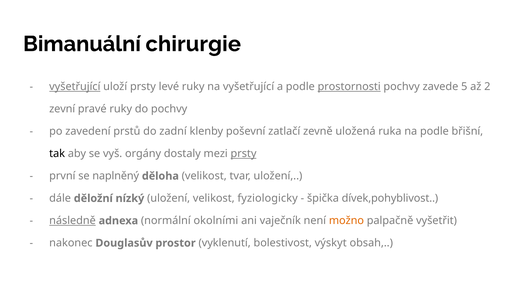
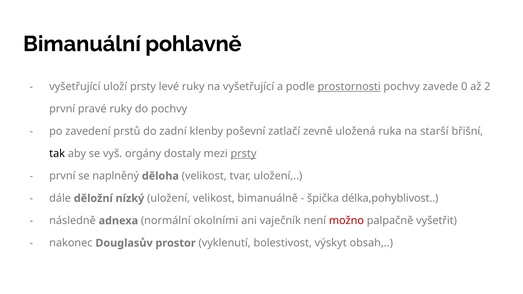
chirurgie: chirurgie -> pohlavně
vyšetřující at (75, 87) underline: present -> none
5: 5 -> 0
zevní at (62, 109): zevní -> první
na podle: podle -> starší
fyziologicky: fyziologicky -> bimanuálně
dívek,pohyblivost: dívek,pohyblivost -> délka,pohyblivost
následně underline: present -> none
možno colour: orange -> red
